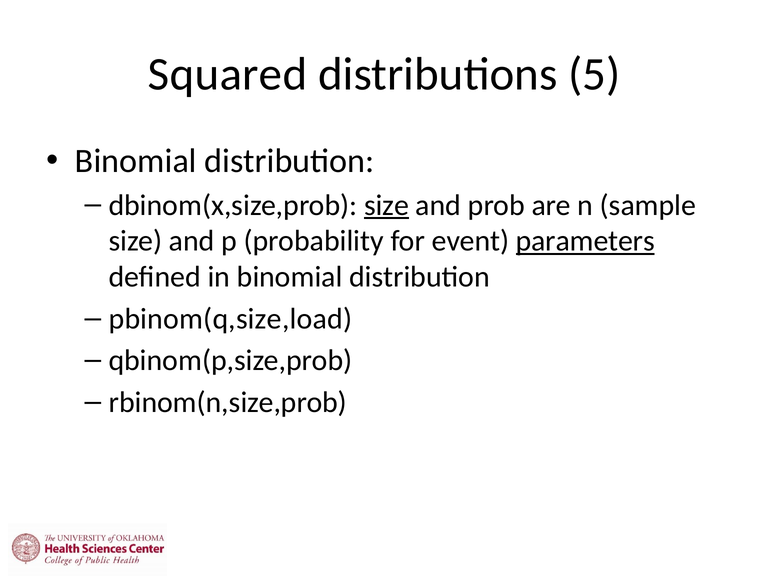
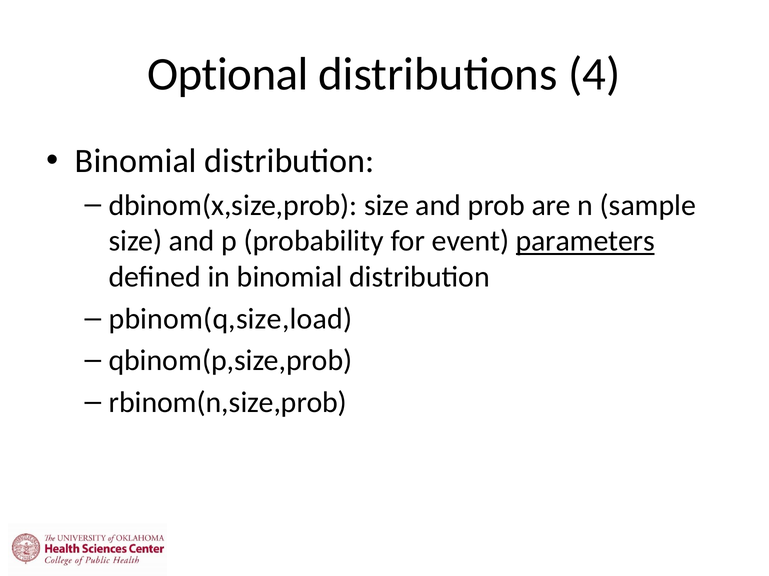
Squared: Squared -> Optional
5: 5 -> 4
size at (387, 205) underline: present -> none
